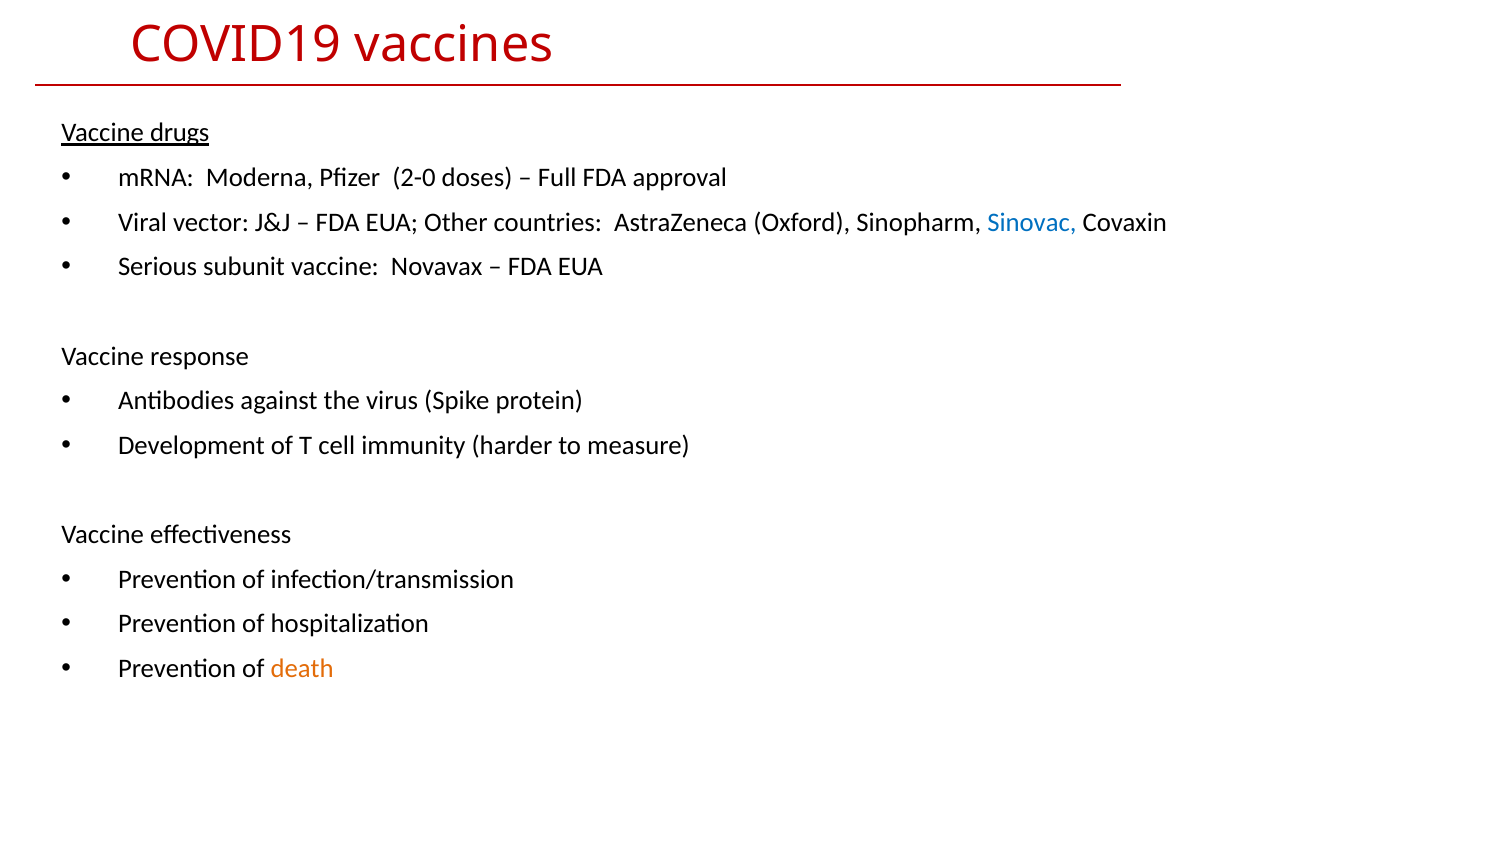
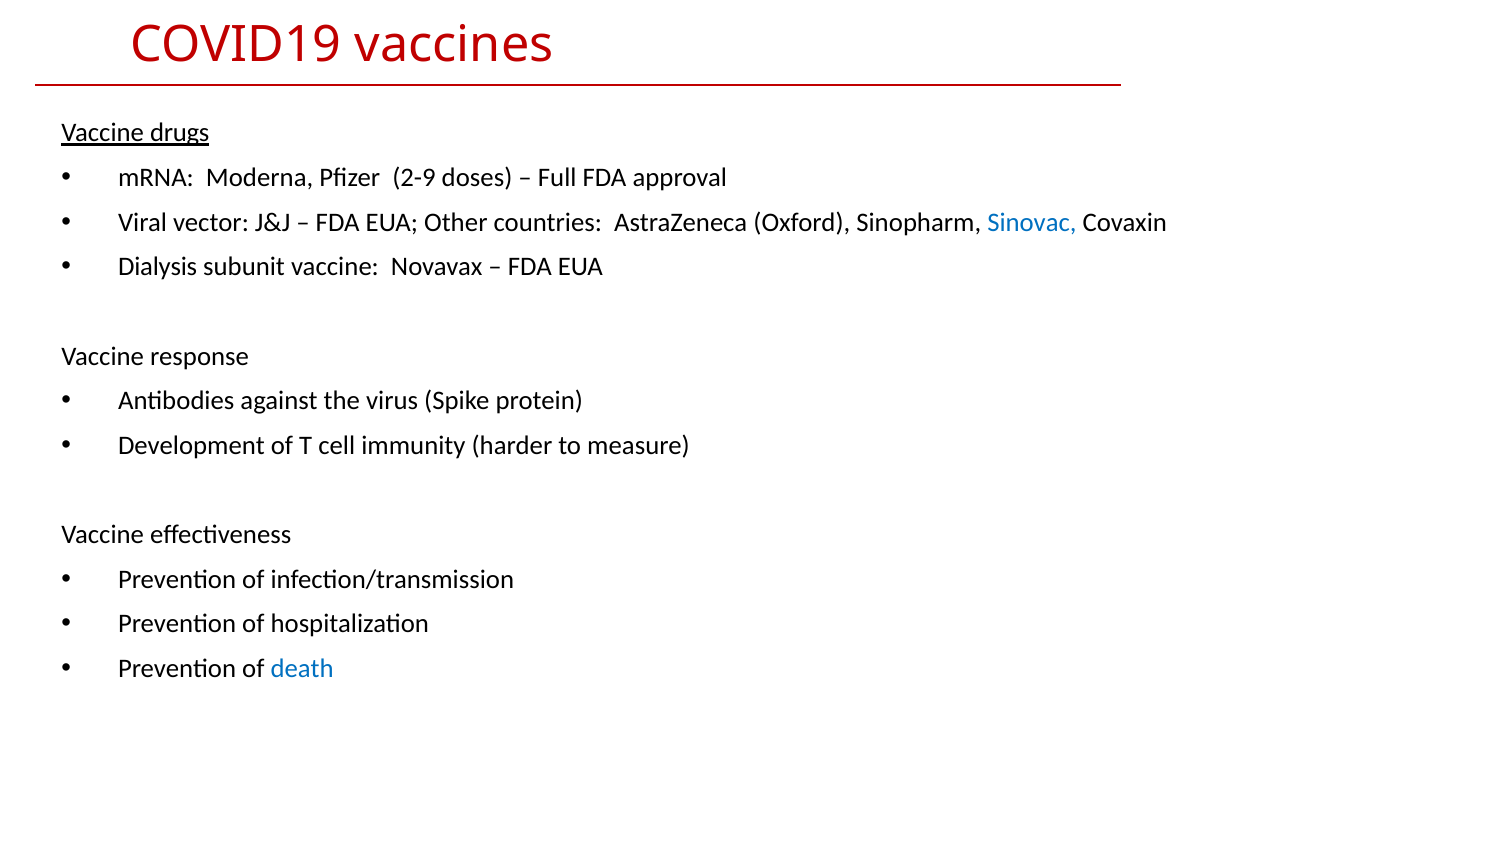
2-0: 2-0 -> 2-9
Serious: Serious -> Dialysis
death colour: orange -> blue
